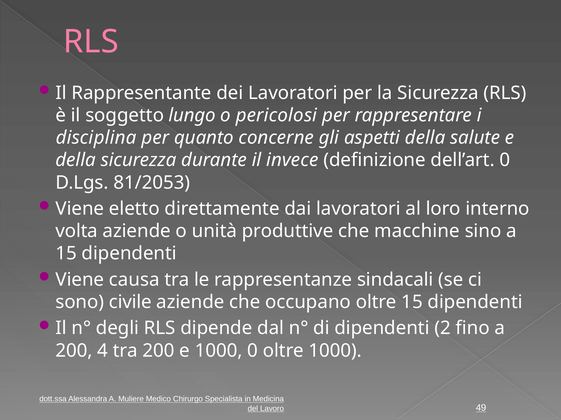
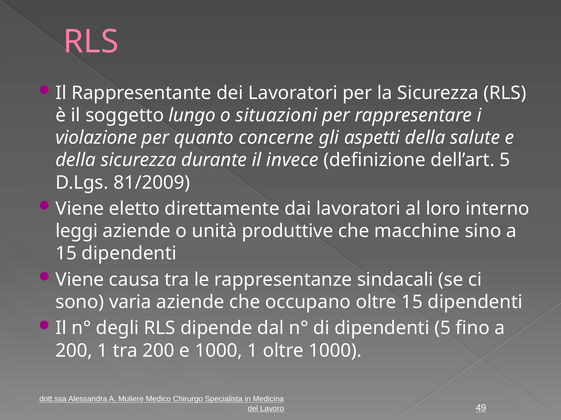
pericolosi: pericolosi -> situazioni
disciplina: disciplina -> violazione
dell’art 0: 0 -> 5
81/2053: 81/2053 -> 81/2009
volta: volta -> leggi
civile: civile -> varia
dipendenti 2: 2 -> 5
200 4: 4 -> 1
1000 0: 0 -> 1
